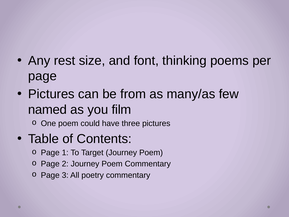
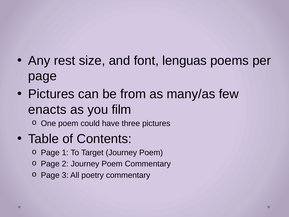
thinking: thinking -> lenguas
named: named -> enacts
